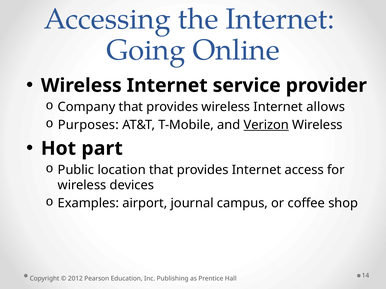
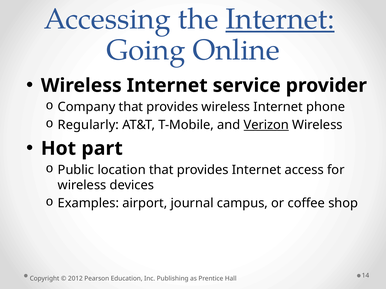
Internet at (280, 19) underline: none -> present
allows: allows -> phone
Purposes: Purposes -> Regularly
